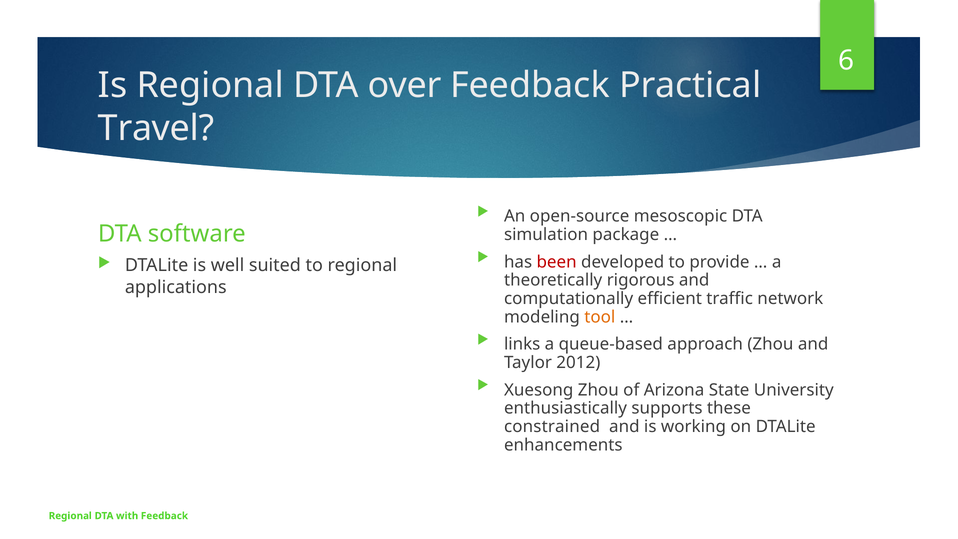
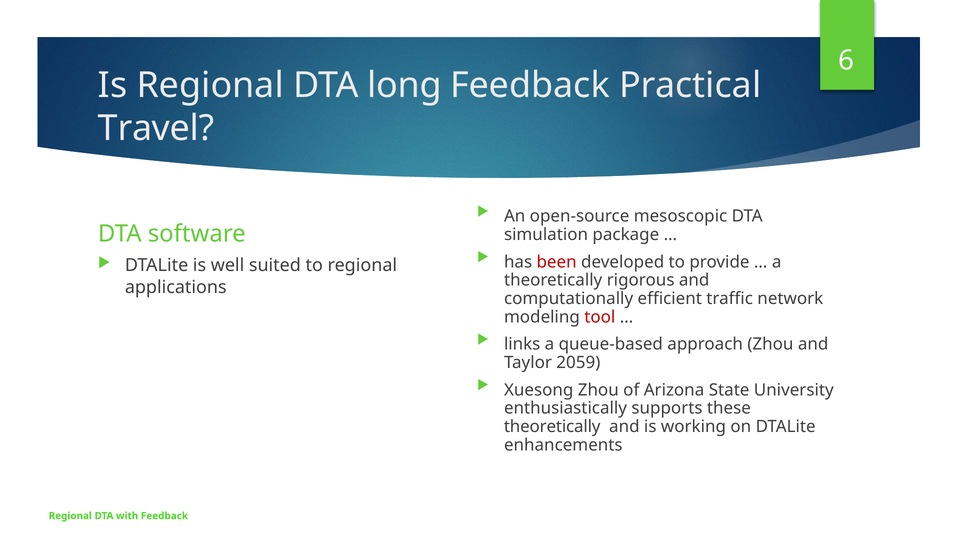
over: over -> long
tool colour: orange -> red
2012: 2012 -> 2059
constrained at (552, 427): constrained -> theoretically
